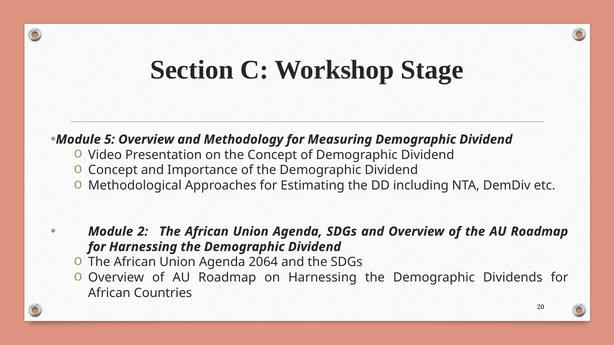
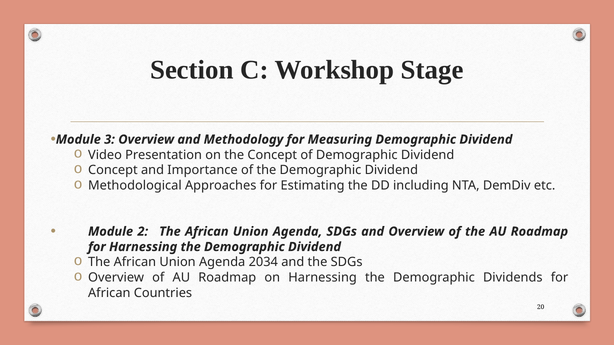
5: 5 -> 3
2064: 2064 -> 2034
